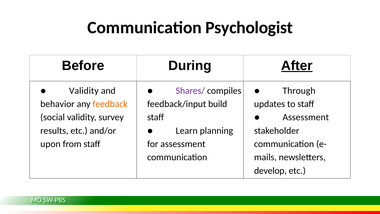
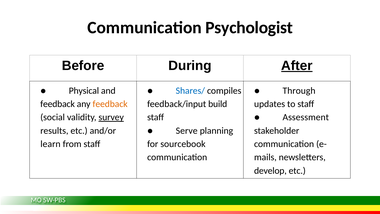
Validity at (84, 91): Validity -> Physical
Shares/ colour: purple -> blue
behavior at (57, 104): behavior -> feedback
survey underline: none -> present
Learn: Learn -> Serve
upon: upon -> learn
for assessment: assessment -> sourcebook
